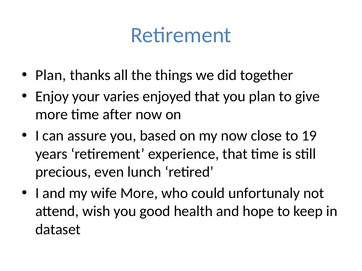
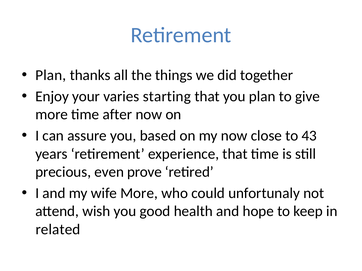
enjoyed: enjoyed -> starting
19: 19 -> 43
lunch: lunch -> prove
dataset: dataset -> related
